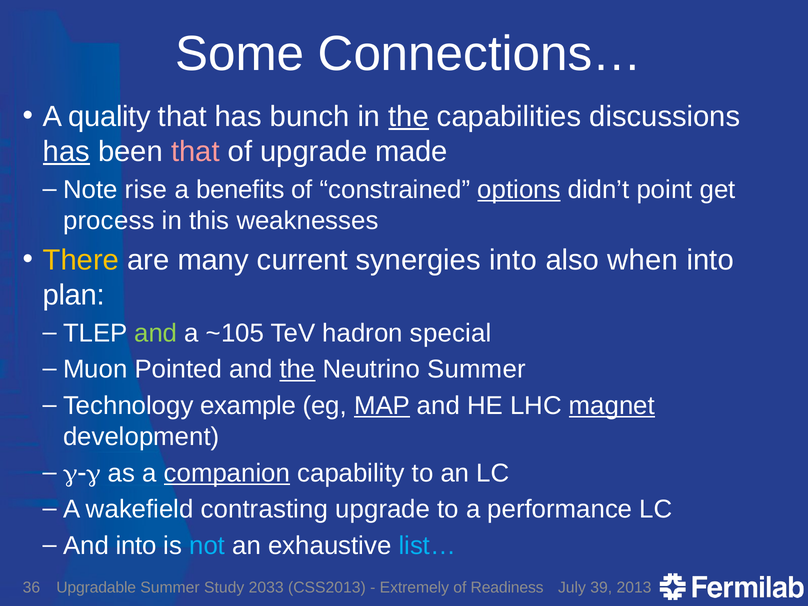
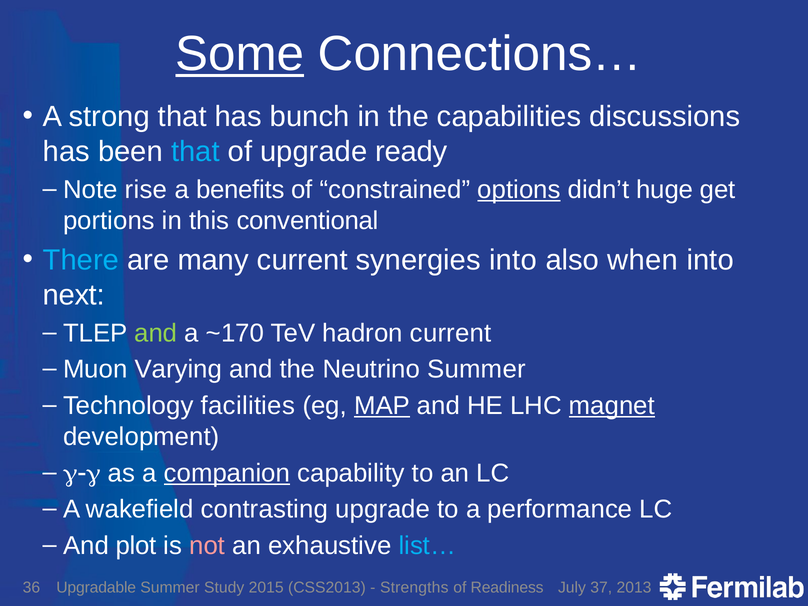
Some underline: none -> present
quality: quality -> strong
the at (409, 116) underline: present -> none
has at (66, 151) underline: present -> none
that at (195, 151) colour: pink -> light blue
made: made -> ready
point: point -> huge
process: process -> portions
weaknesses: weaknesses -> conventional
There colour: yellow -> light blue
plan: plan -> next
~105: ~105 -> ~170
hadron special: special -> current
Pointed: Pointed -> Varying
the at (297, 369) underline: present -> none
example: example -> facilities
And into: into -> plot
not colour: light blue -> pink
2033: 2033 -> 2015
Extremely: Extremely -> Strengths
39: 39 -> 37
